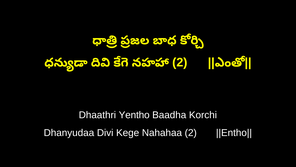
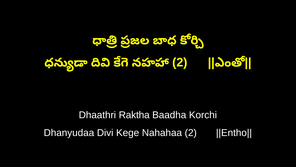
Yentho: Yentho -> Raktha
